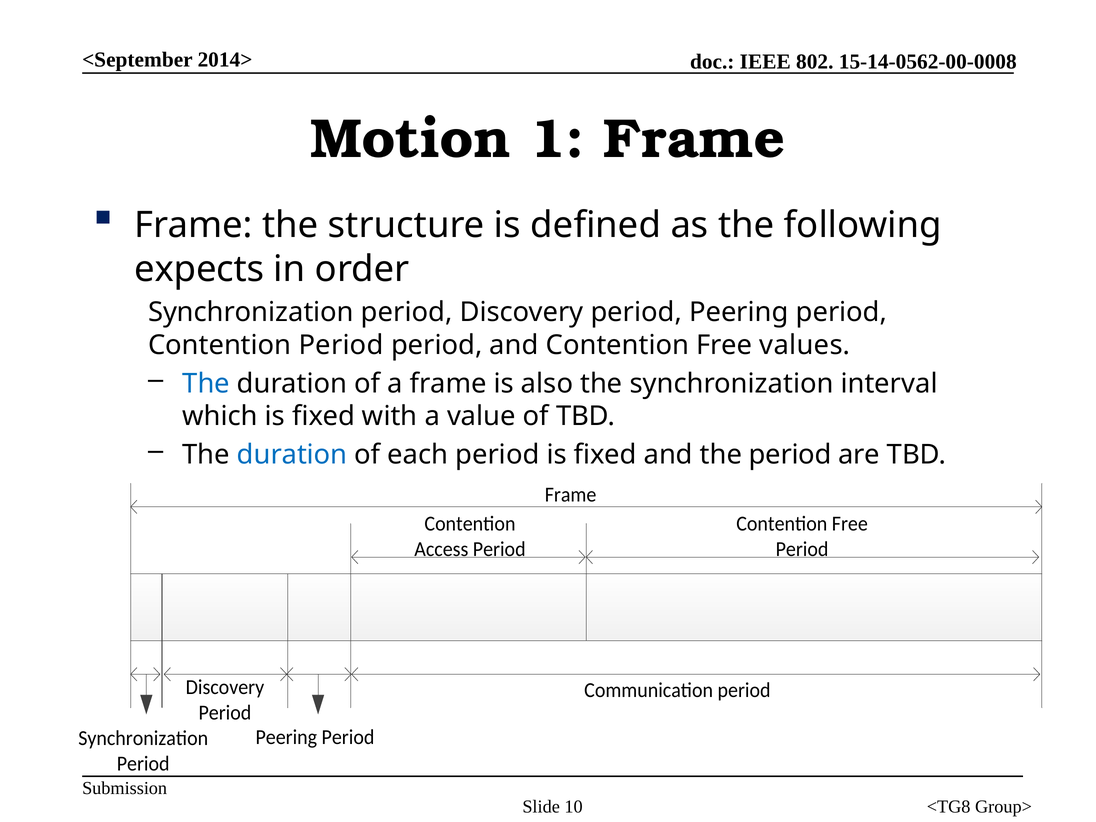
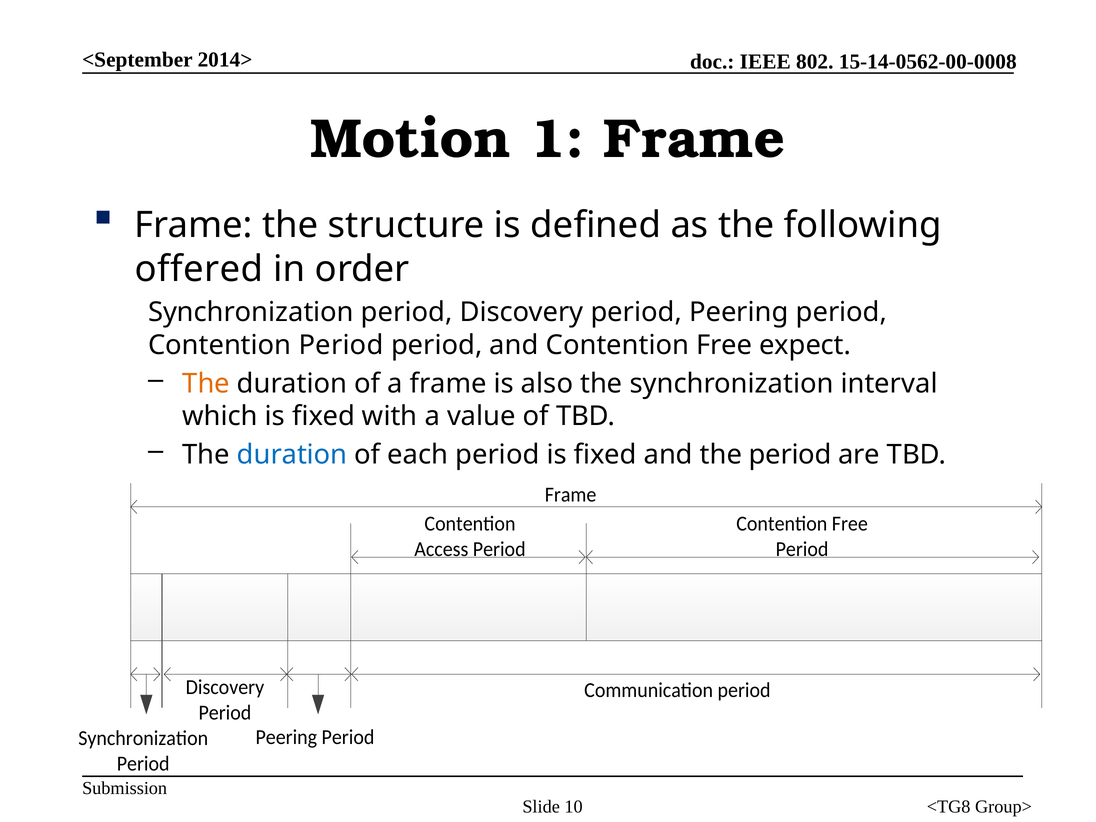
expects: expects -> offered
values: values -> expect
The at (206, 383) colour: blue -> orange
